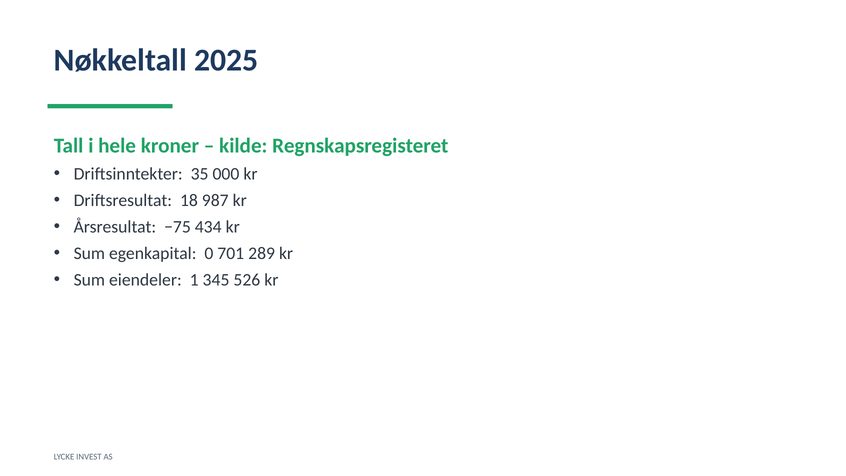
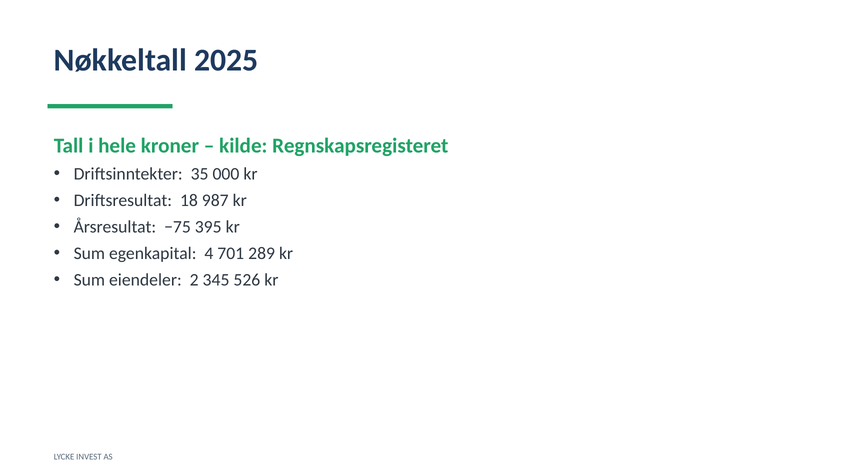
434: 434 -> 395
0: 0 -> 4
1: 1 -> 2
